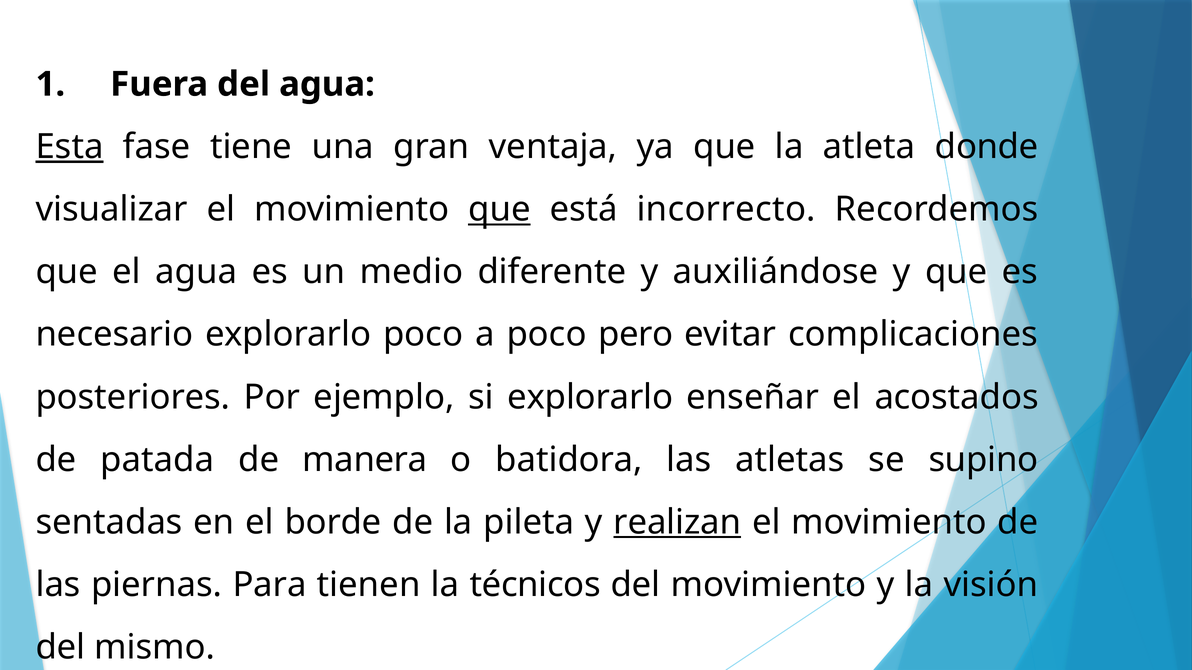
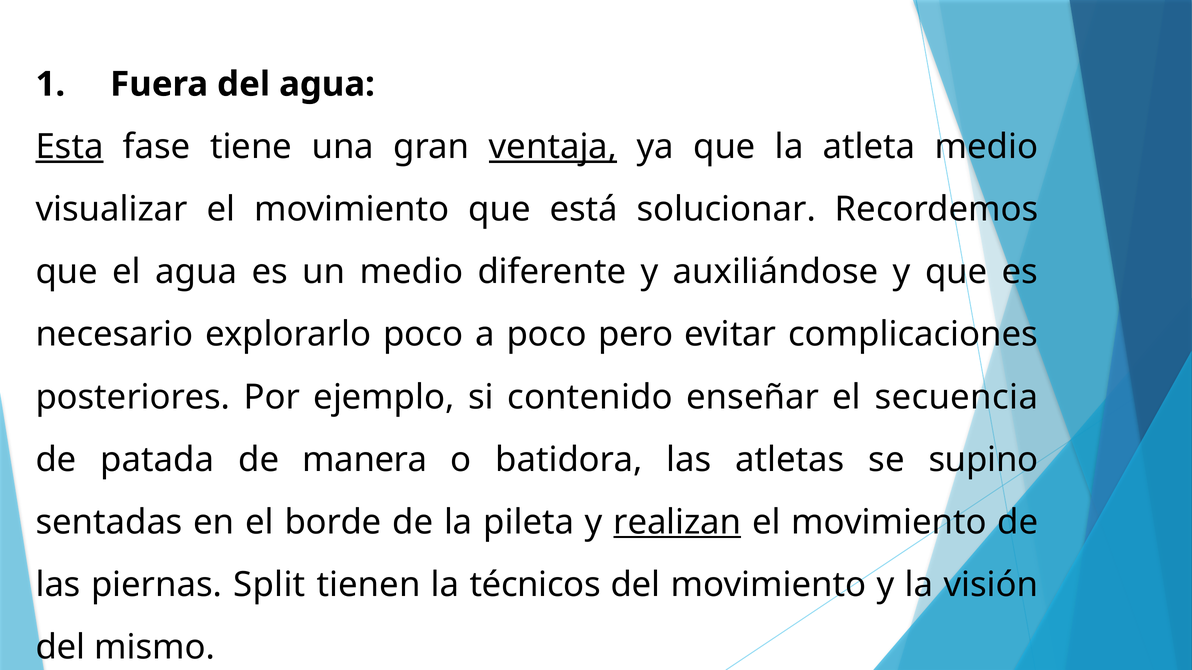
ventaja underline: none -> present
atleta donde: donde -> medio
que at (499, 210) underline: present -> none
incorrecto: incorrecto -> solucionar
si explorarlo: explorarlo -> contenido
acostados: acostados -> secuencia
Para: Para -> Split
